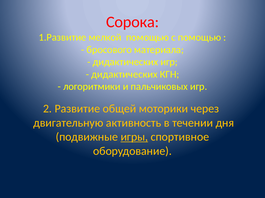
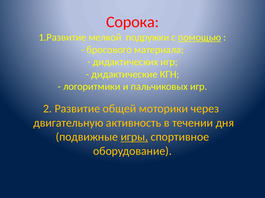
мелкой помощью: помощью -> подружки
помощью at (199, 38) underline: none -> present
дидактических at (124, 75): дидактических -> дидактические
